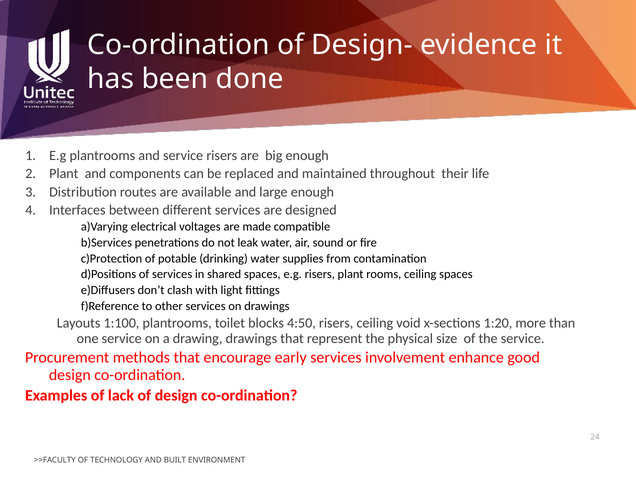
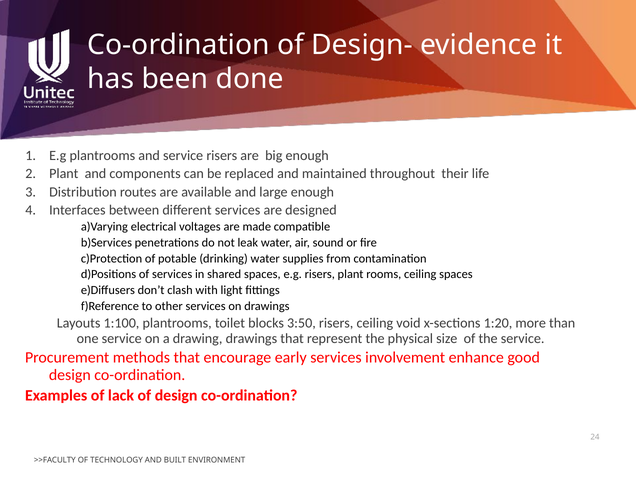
4:50: 4:50 -> 3:50
